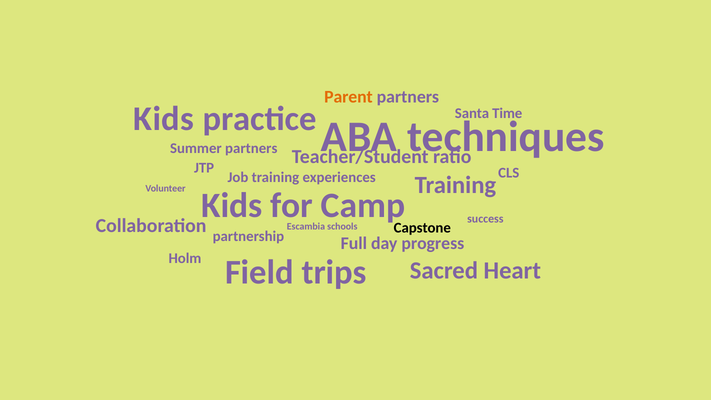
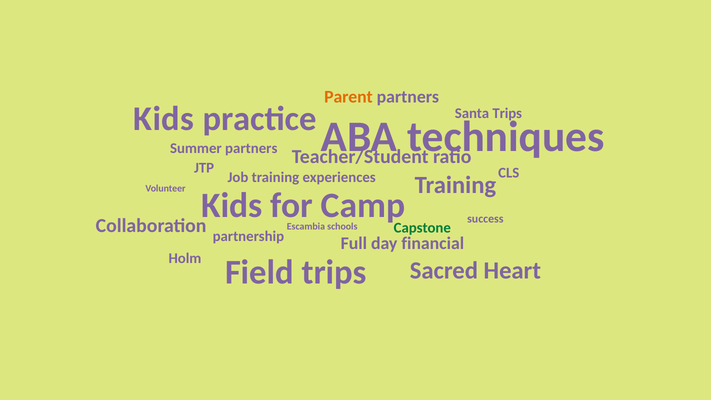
Santa Time: Time -> Trips
Capstone colour: black -> green
progress: progress -> financial
